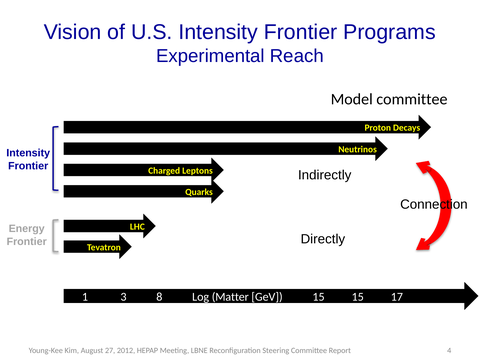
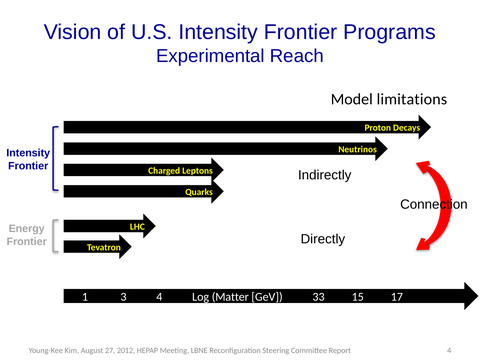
Model committee: committee -> limitations
3 8: 8 -> 4
GeV 15: 15 -> 33
